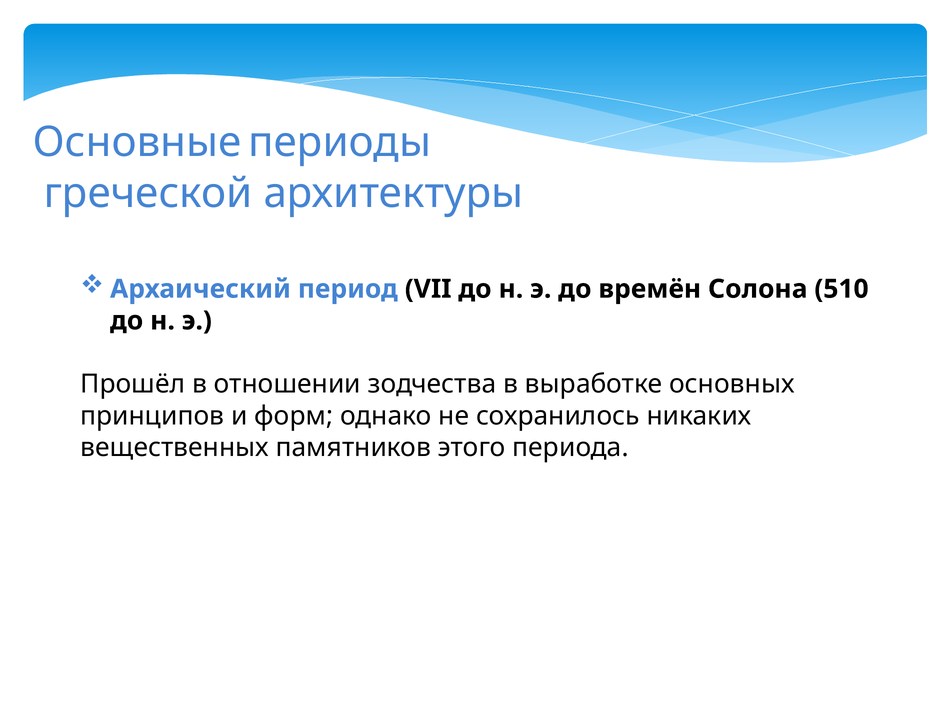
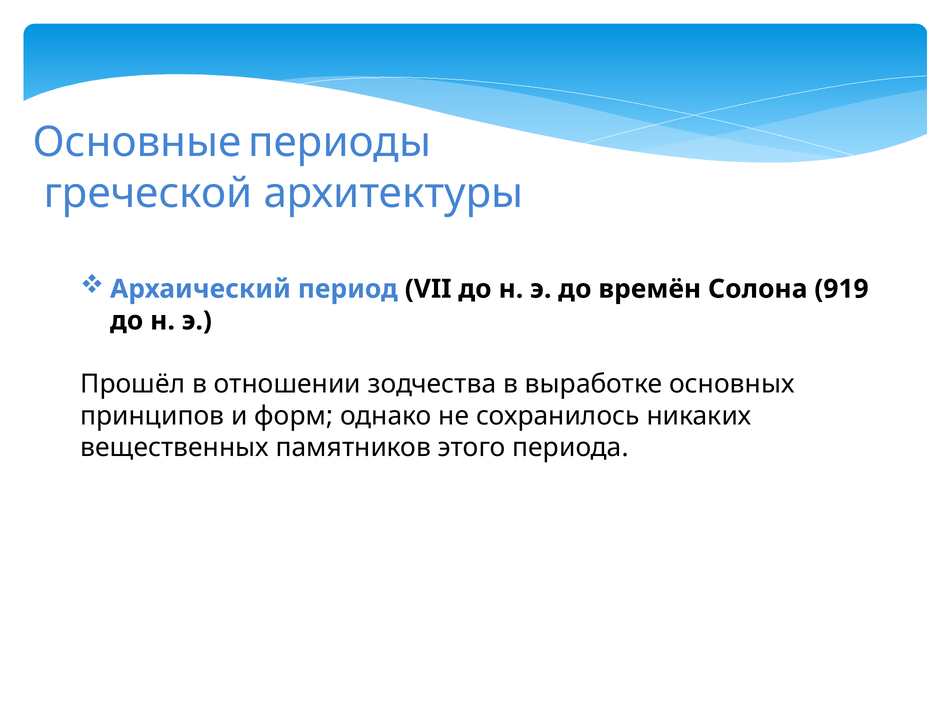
510: 510 -> 919
